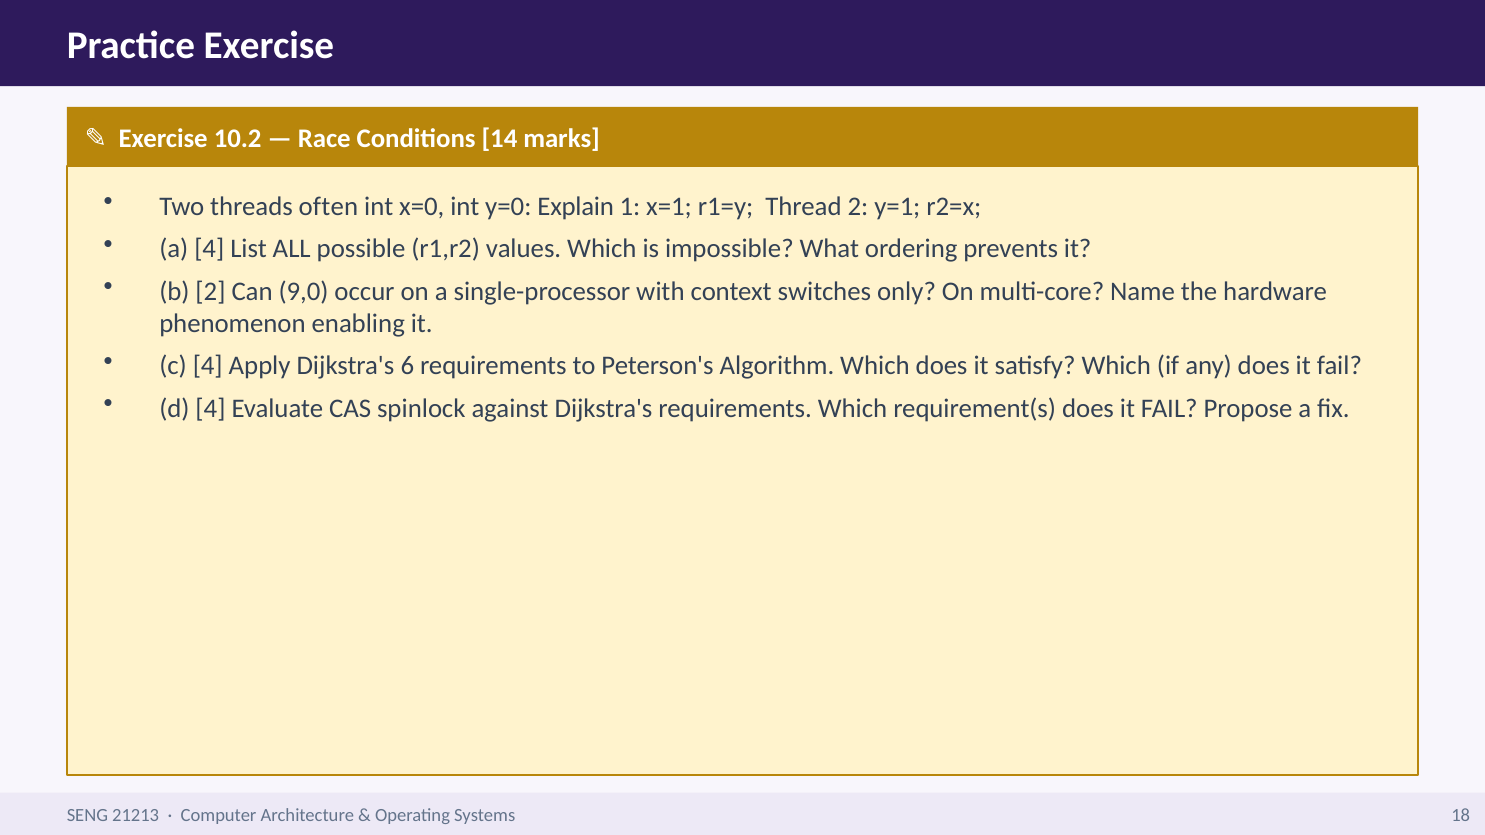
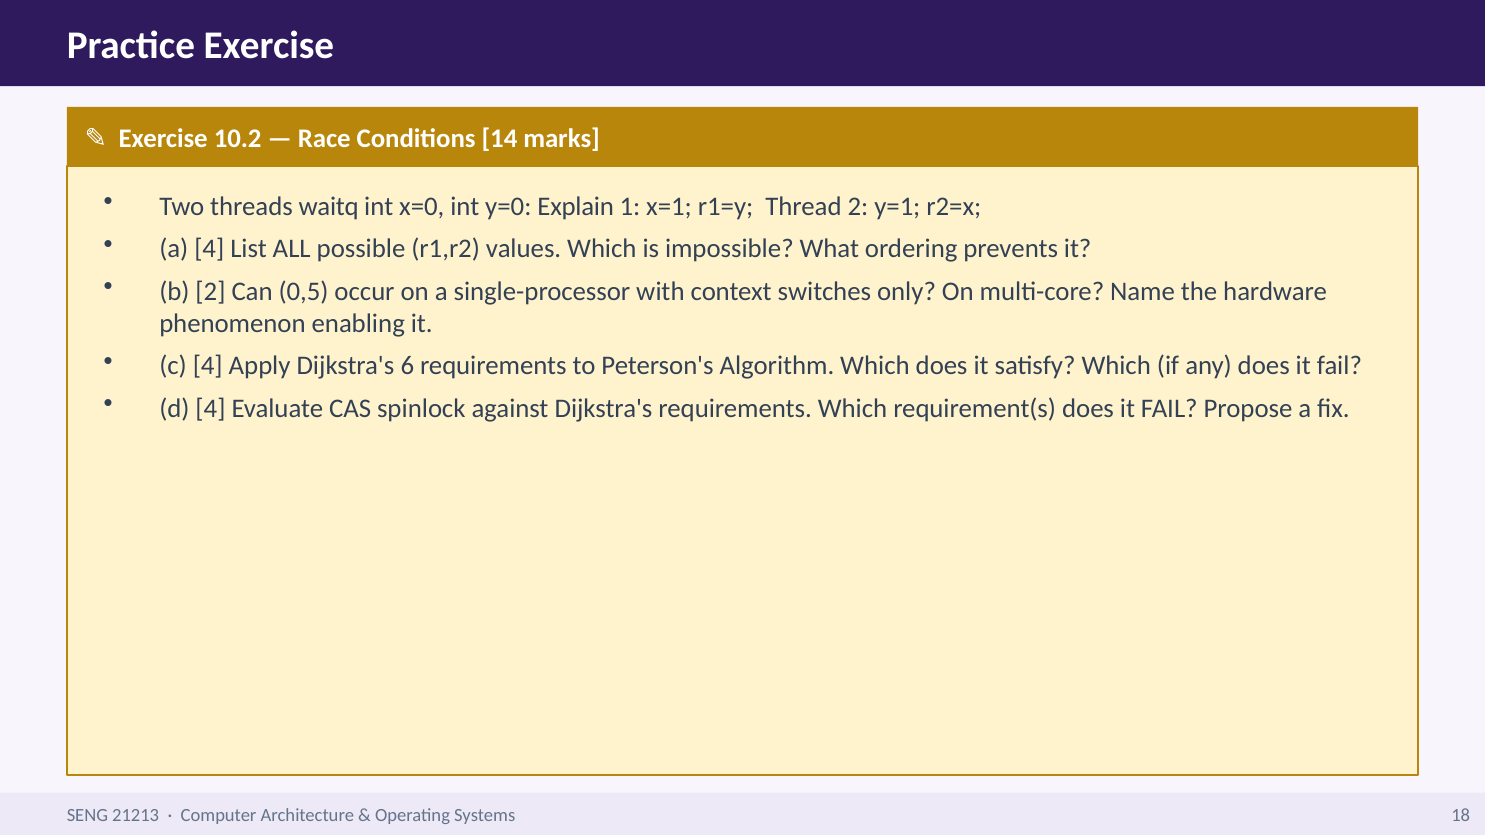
often: often -> waitq
9,0: 9,0 -> 0,5
